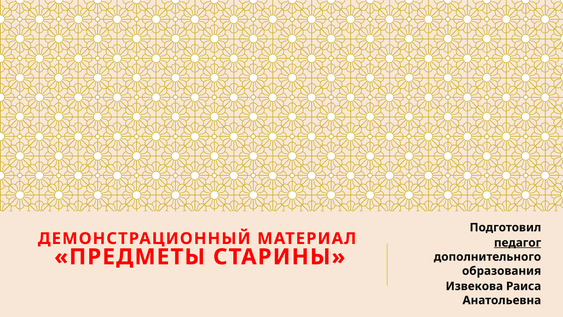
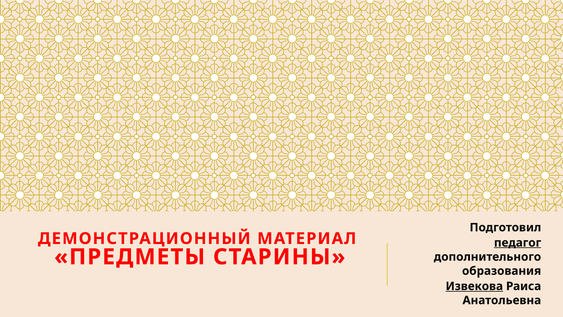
Извекова underline: none -> present
